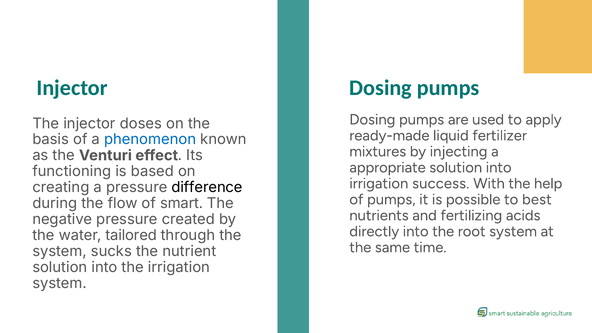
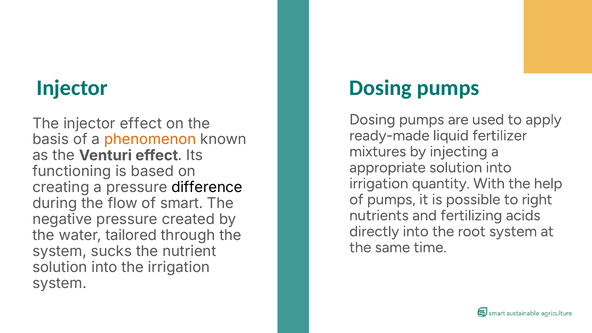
injector doses: doses -> effect
phenomenon colour: blue -> orange
success: success -> quantity
best: best -> right
